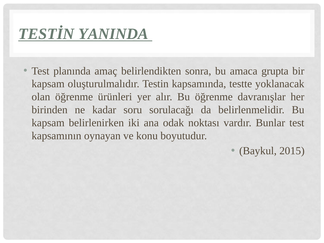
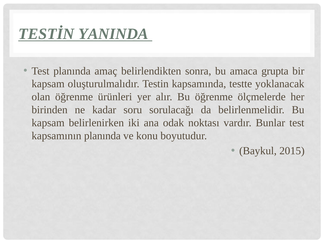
davranışlar: davranışlar -> ölçmelerde
kapsamının oynayan: oynayan -> planında
